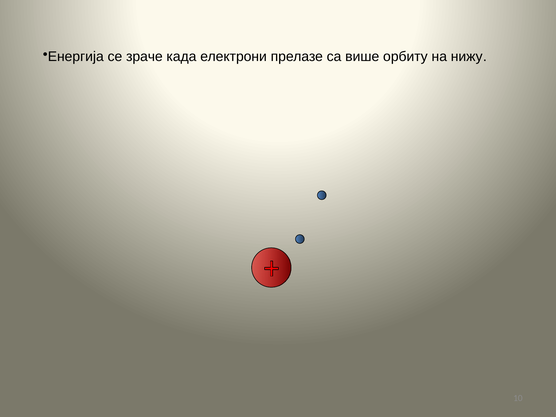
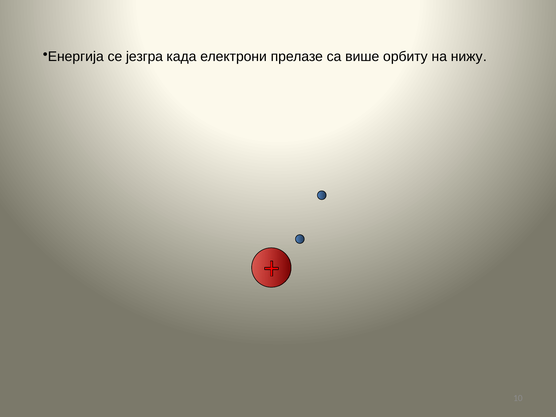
зраче: зраче -> језгра
